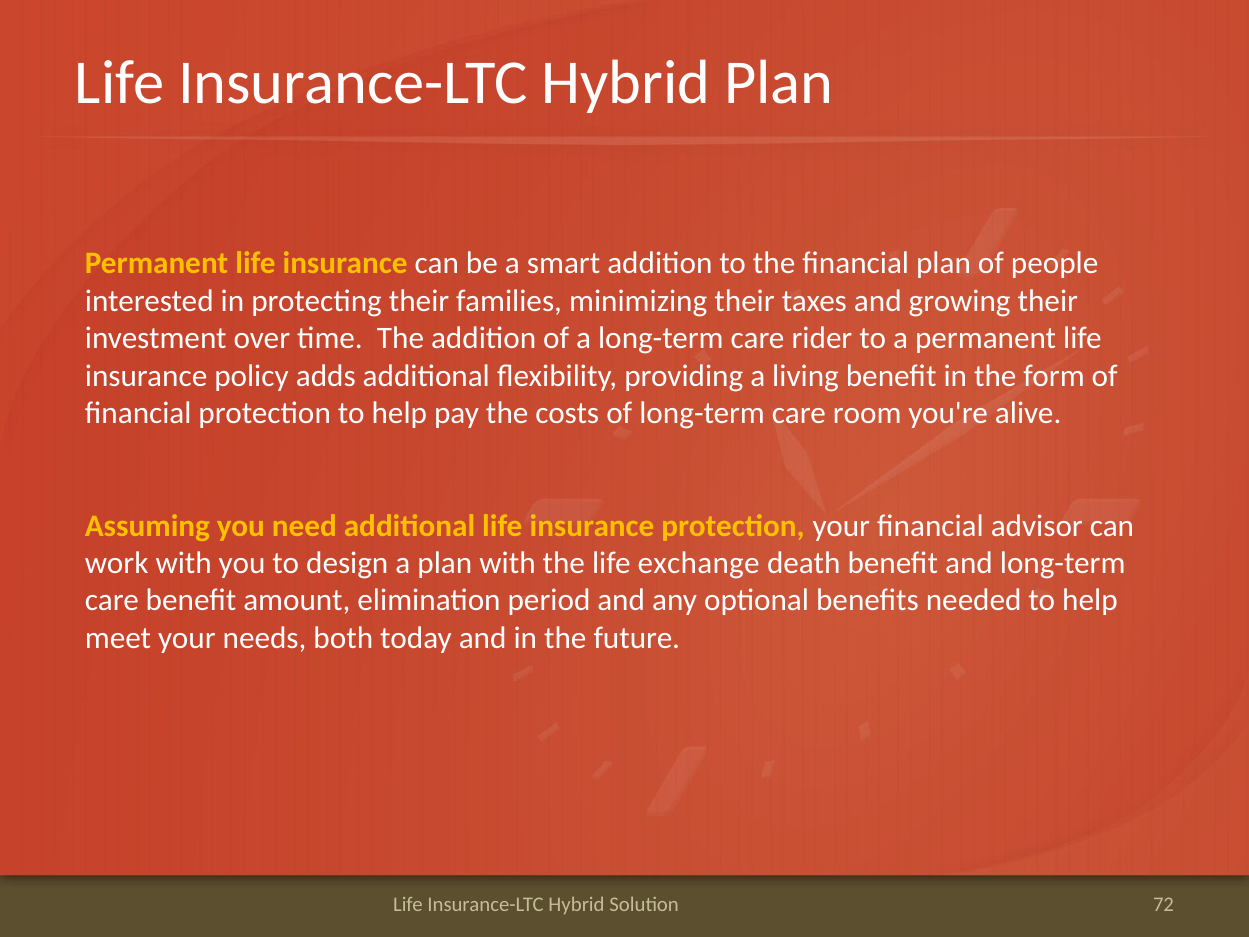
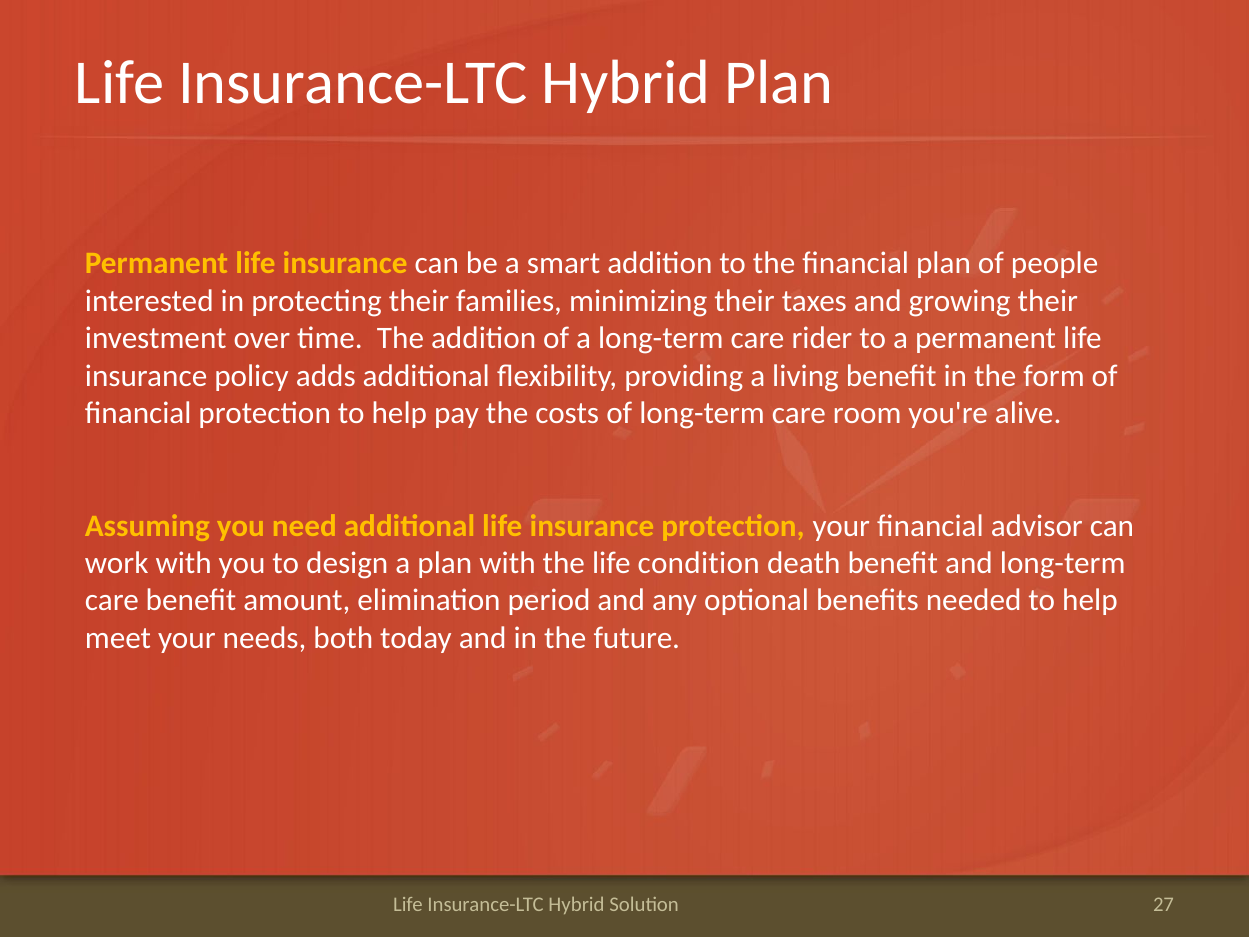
exchange: exchange -> condition
72: 72 -> 27
